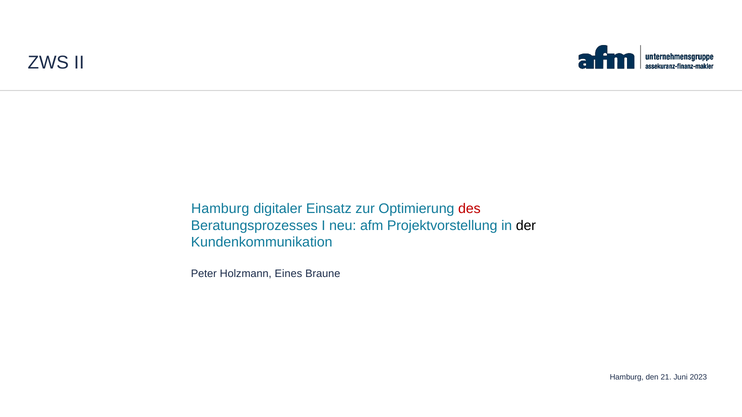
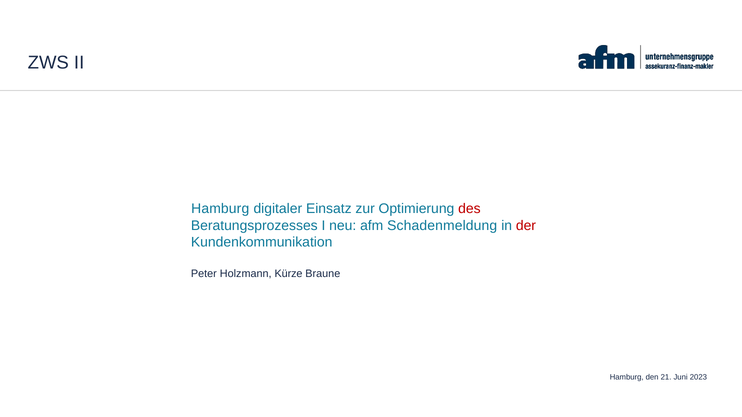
Projektvorstellung: Projektvorstellung -> Schadenmeldung
der colour: black -> red
Eines: Eines -> Kürze
